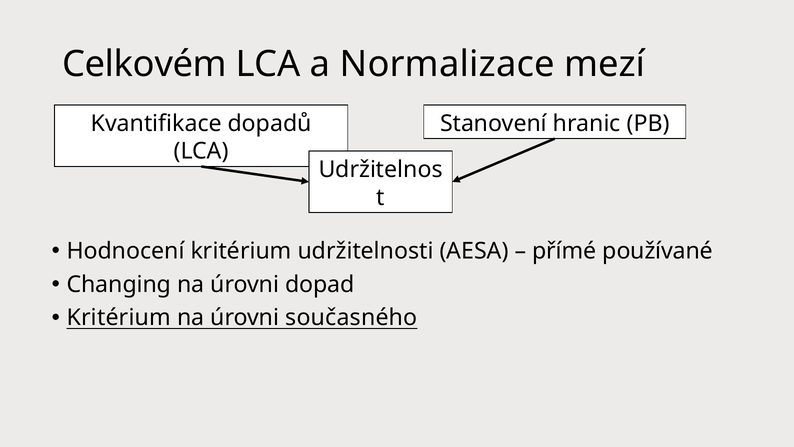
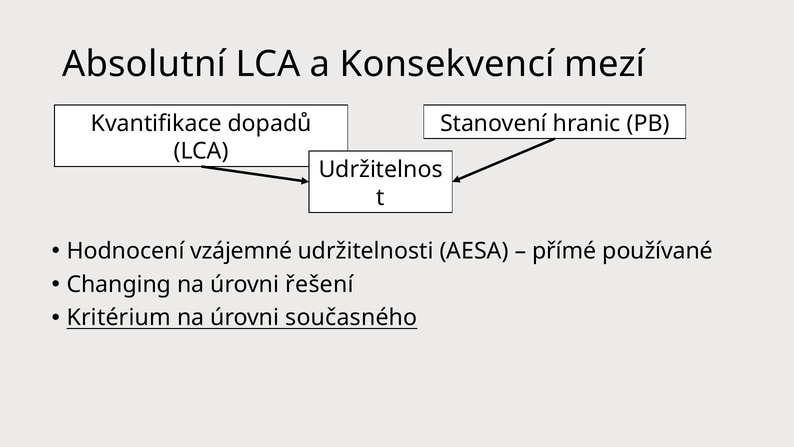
Celkovém: Celkovém -> Absolutní
Normalizace: Normalizace -> Konsekvencí
Hodnocení kritérium: kritérium -> vzájemné
dopad: dopad -> řešení
